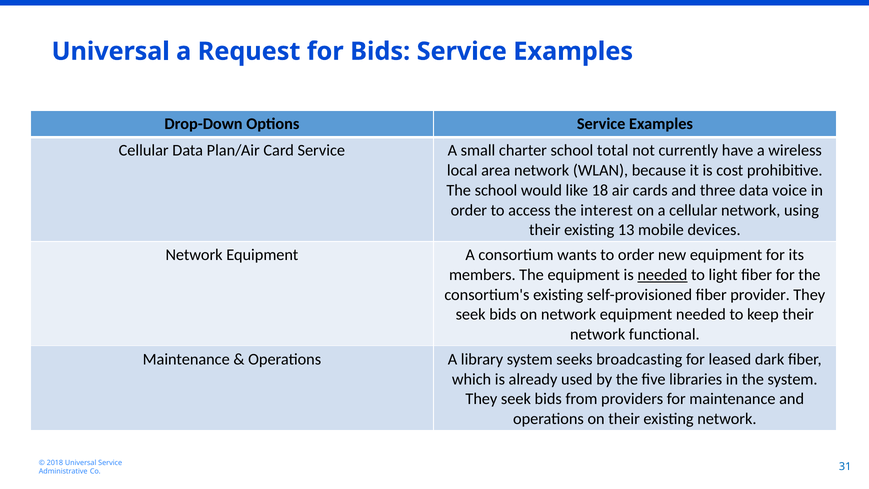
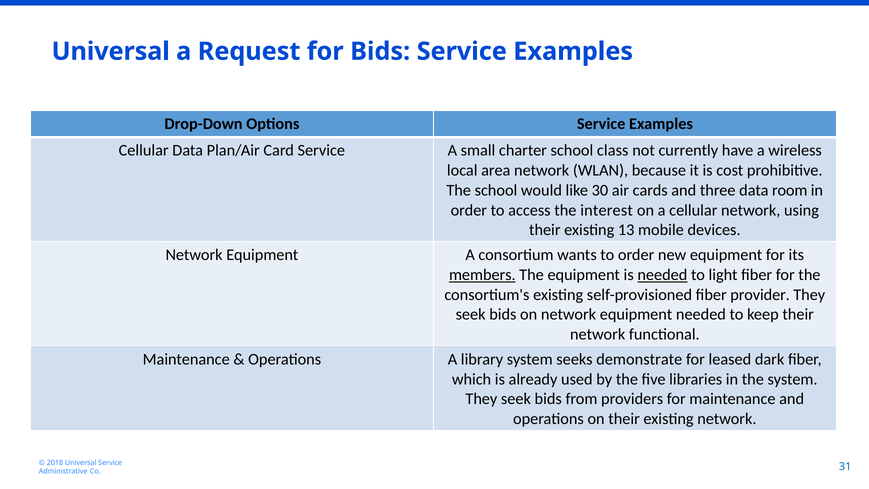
total: total -> class
18: 18 -> 30
voice: voice -> room
members underline: none -> present
broadcasting: broadcasting -> demonstrate
